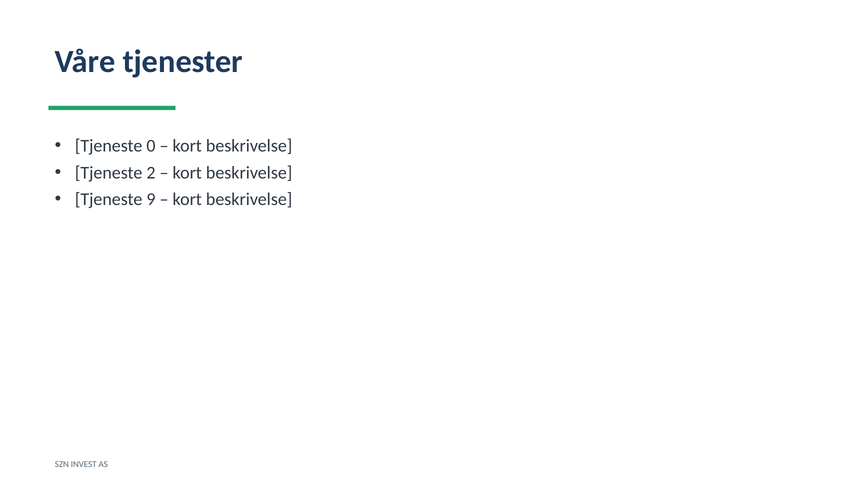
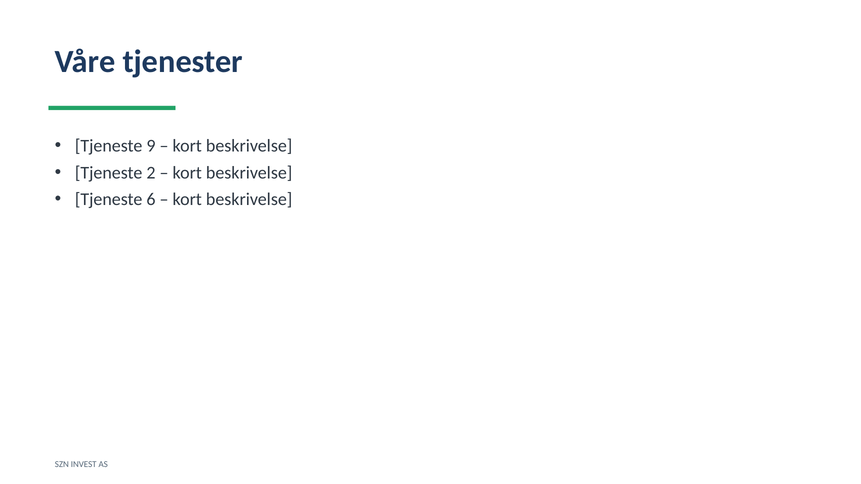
0: 0 -> 9
9: 9 -> 6
